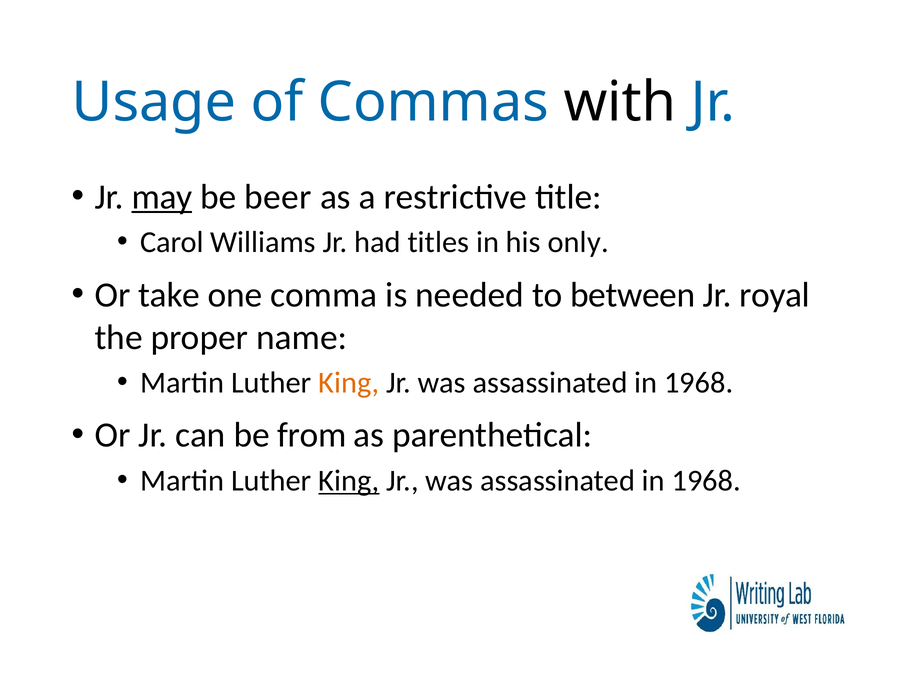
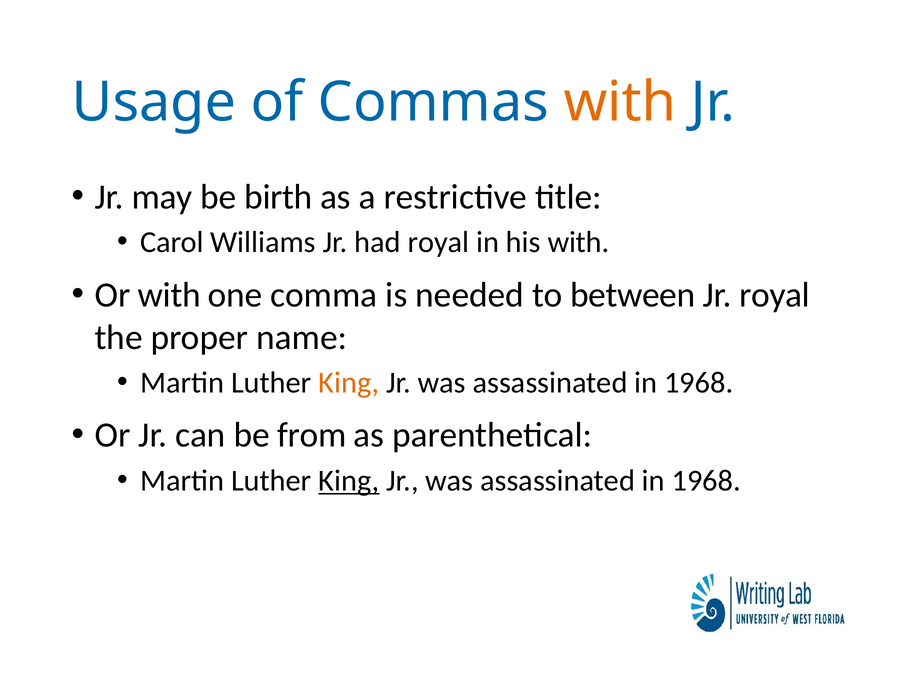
with at (620, 102) colour: black -> orange
may underline: present -> none
beer: beer -> birth
had titles: titles -> royal
his only: only -> with
Or take: take -> with
